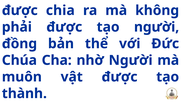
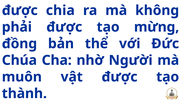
tạo người: người -> mừng
